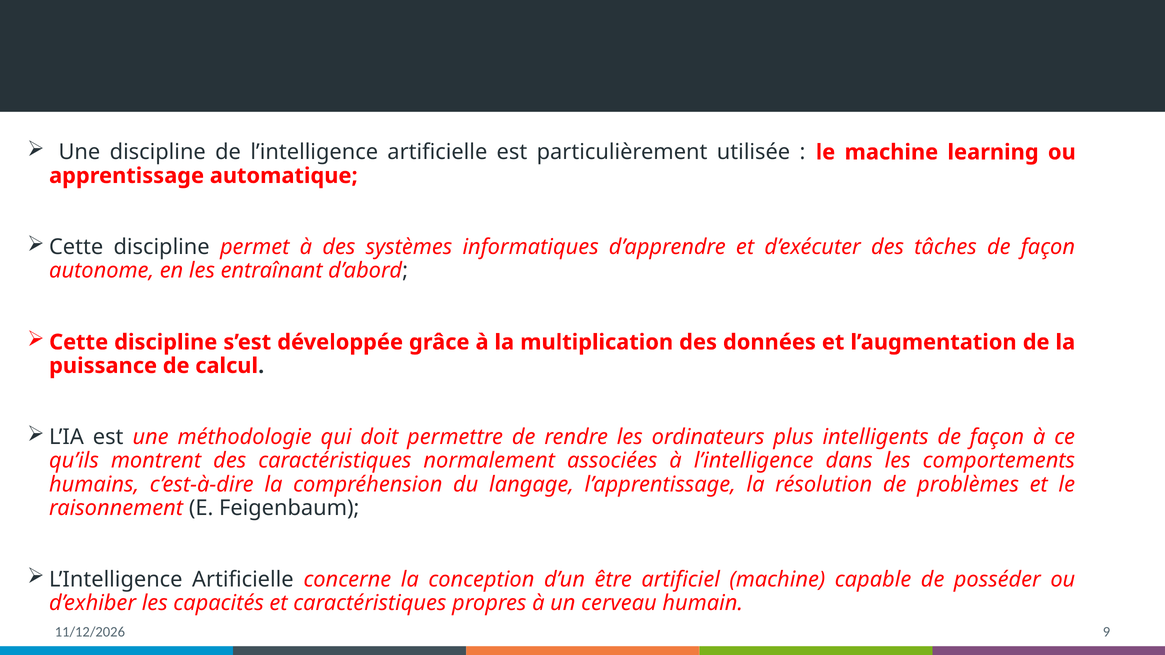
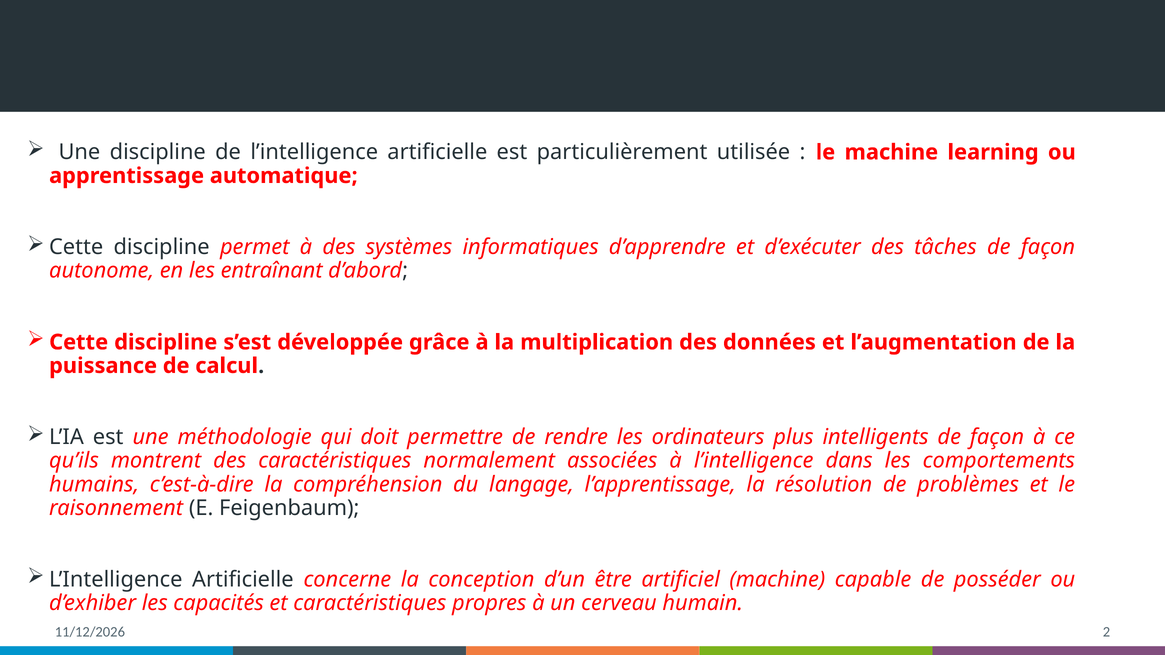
9: 9 -> 2
